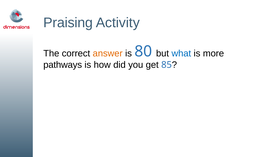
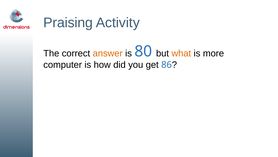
what colour: blue -> orange
pathways: pathways -> computer
85: 85 -> 86
